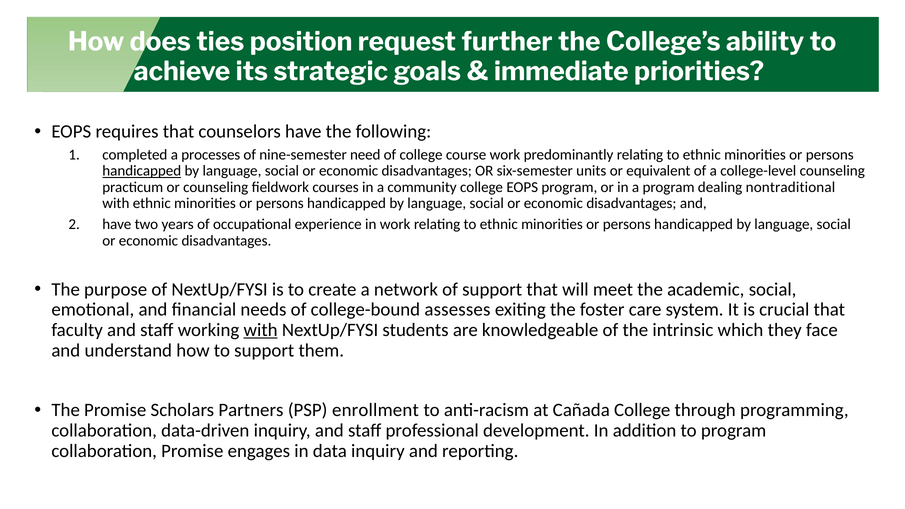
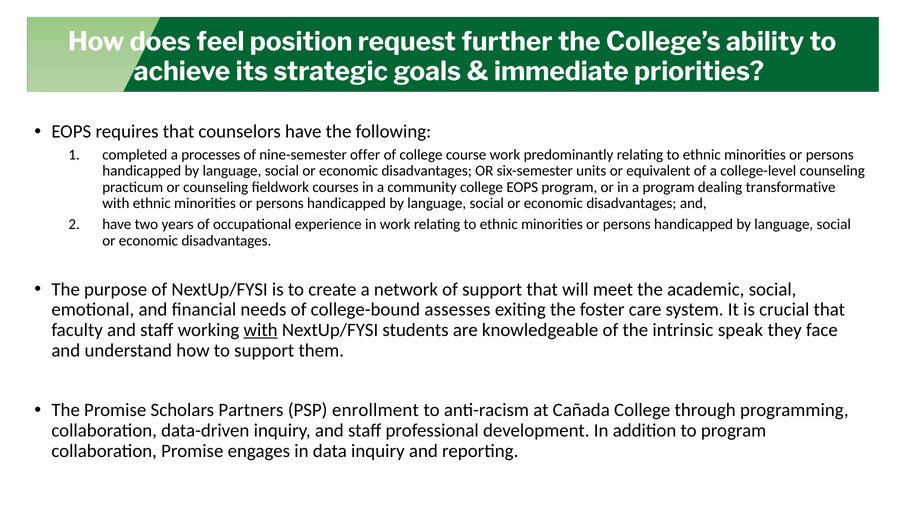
ties: ties -> feel
need: need -> offer
handicapped at (142, 171) underline: present -> none
nontraditional: nontraditional -> transformative
which: which -> speak
